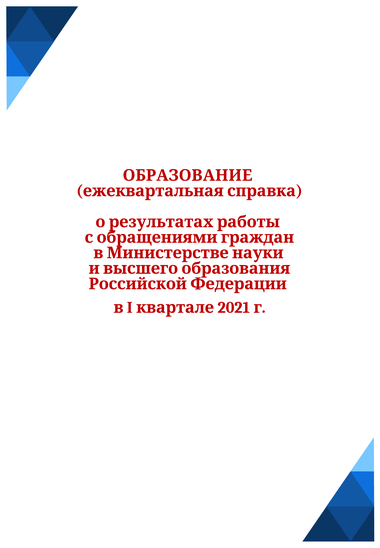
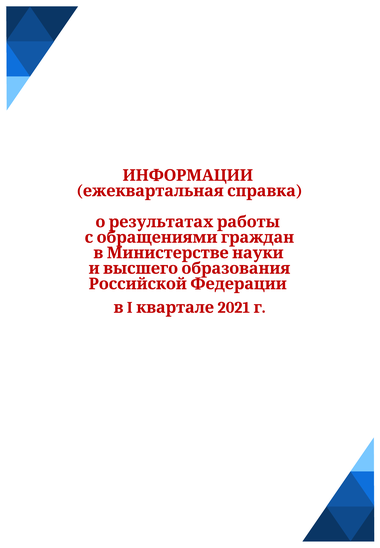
ОБРАЗОВАНИЕ: ОБРАЗОВАНИЕ -> ИНФОРМАЦИИ
